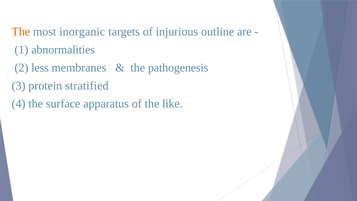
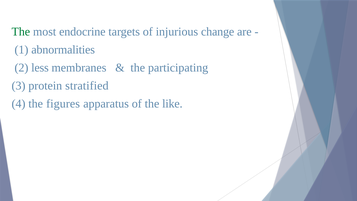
The at (21, 32) colour: orange -> green
inorganic: inorganic -> endocrine
outline: outline -> change
pathogenesis: pathogenesis -> participating
surface: surface -> figures
